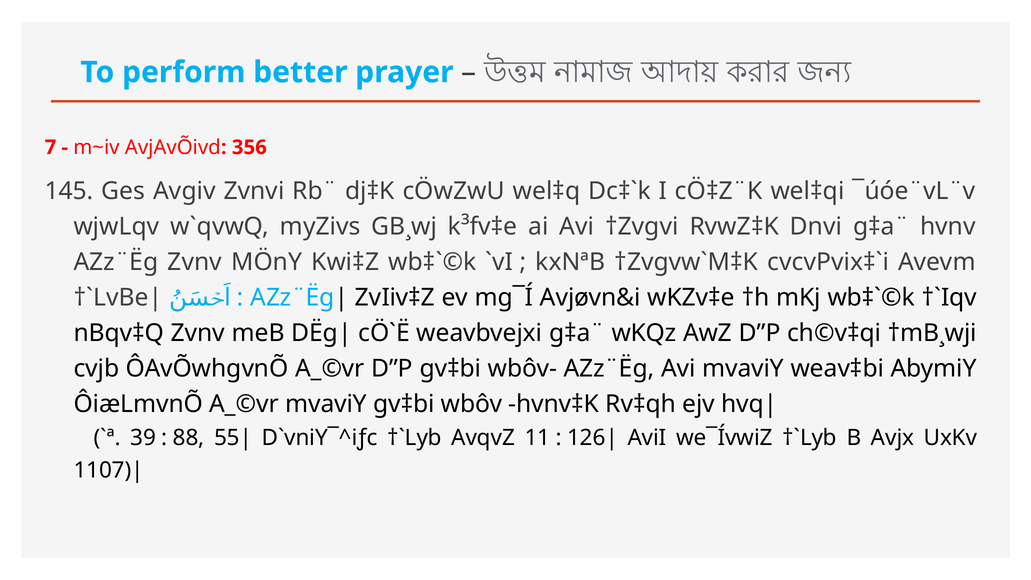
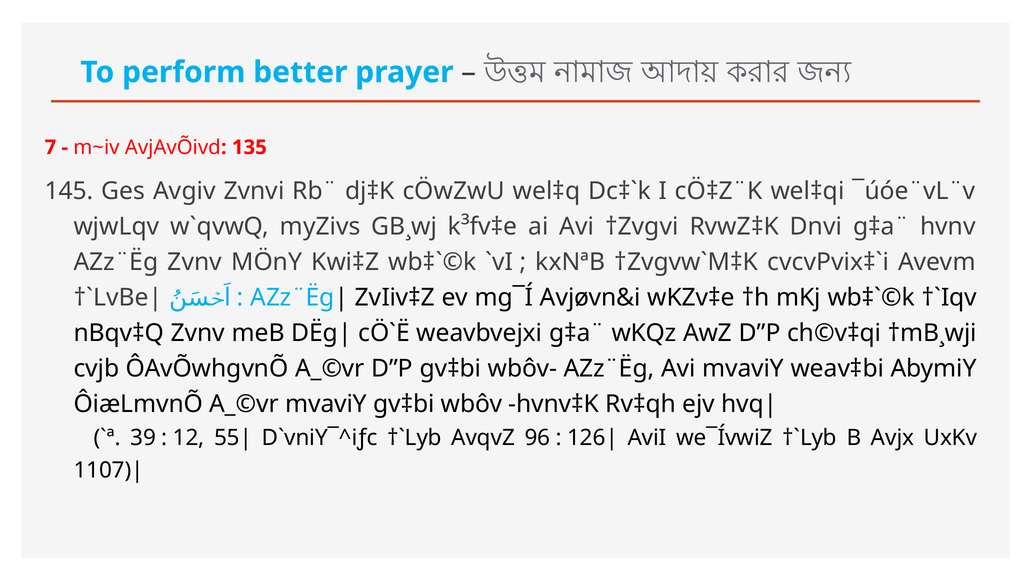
356: 356 -> 135
88: 88 -> 12
11: 11 -> 96
